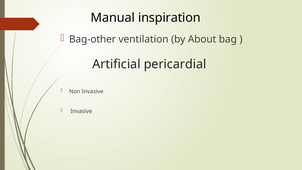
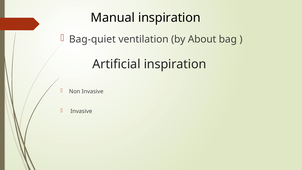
Bag-other: Bag-other -> Bag-quiet
Artificial pericardial: pericardial -> inspiration
